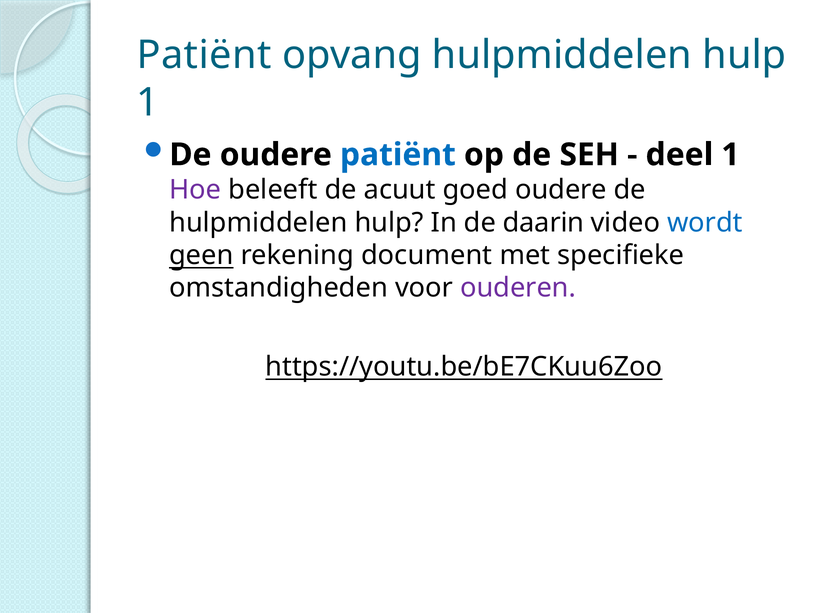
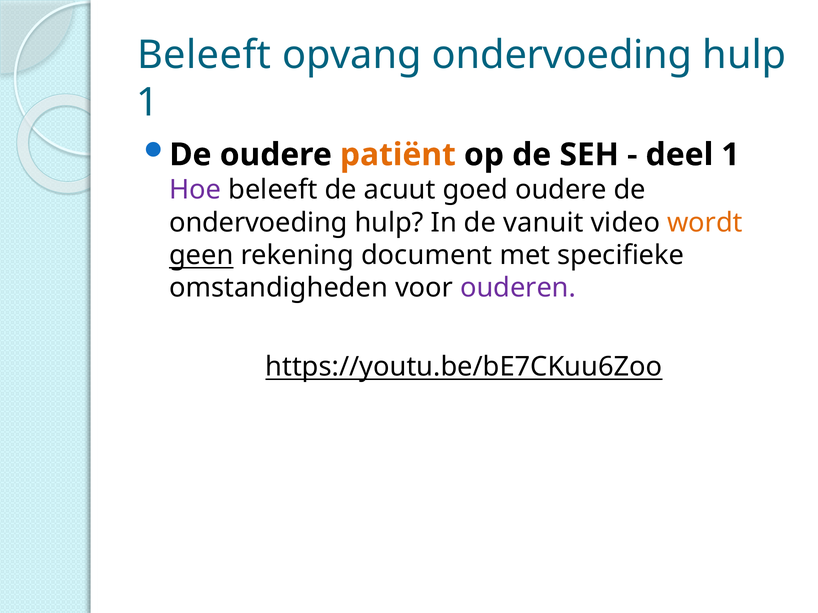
Patiënt at (204, 55): Patiënt -> Beleeft
opvang hulpmiddelen: hulpmiddelen -> ondervoeding
patiënt at (398, 155) colour: blue -> orange
hulpmiddelen at (258, 223): hulpmiddelen -> ondervoeding
daarin: daarin -> vanuit
wordt colour: blue -> orange
